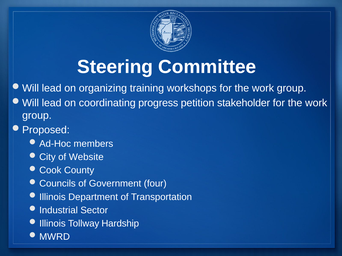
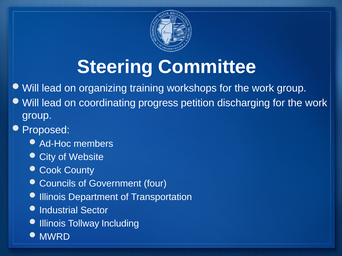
stakeholder: stakeholder -> discharging
Hardship: Hardship -> Including
